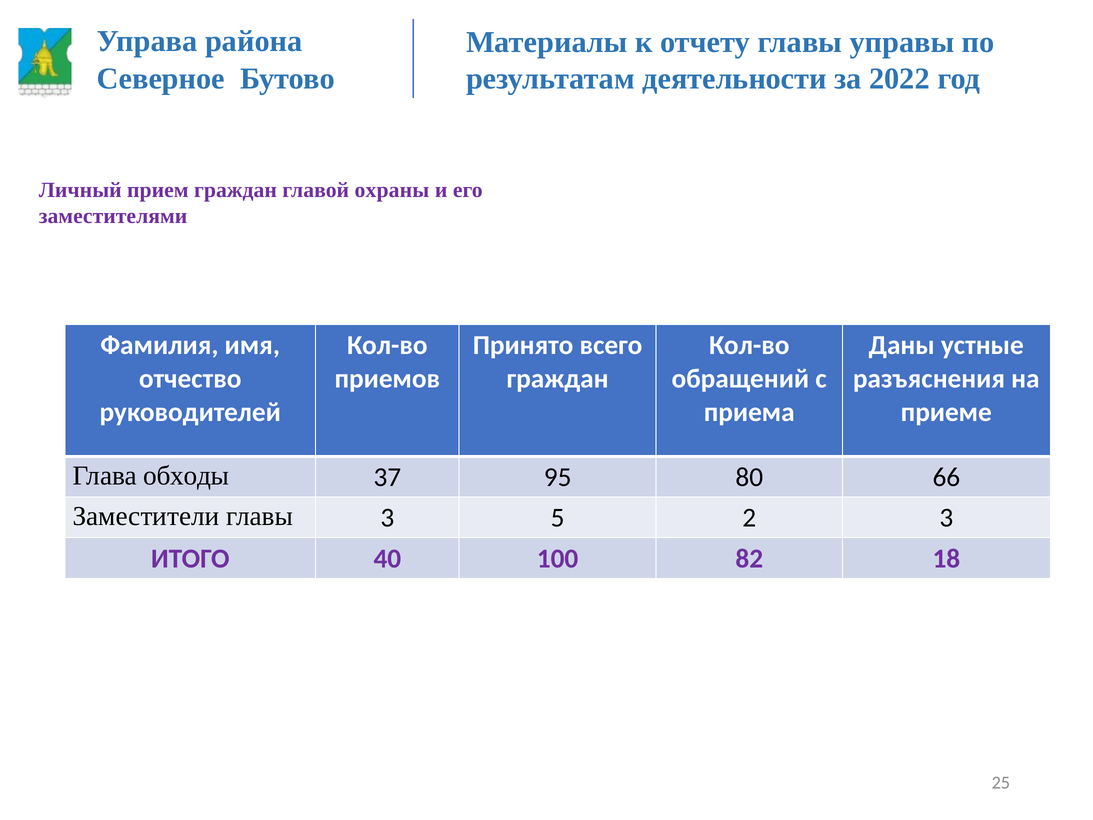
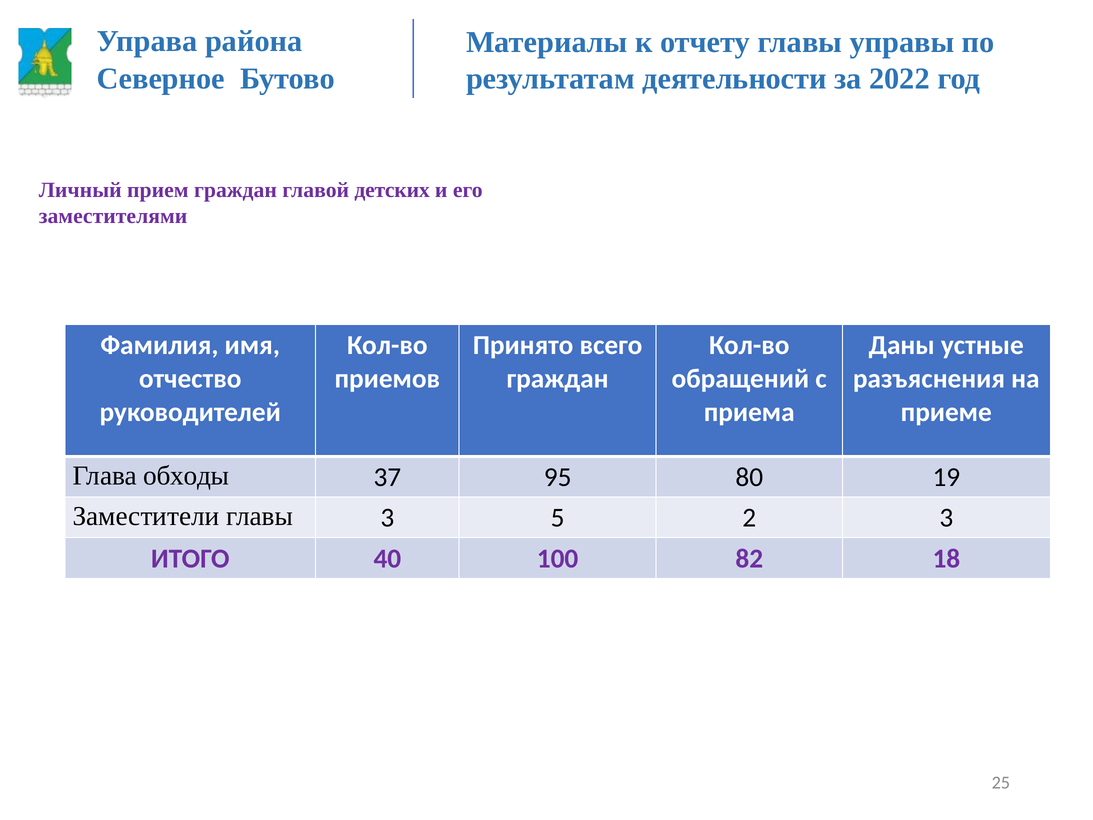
охраны: охраны -> детских
66: 66 -> 19
